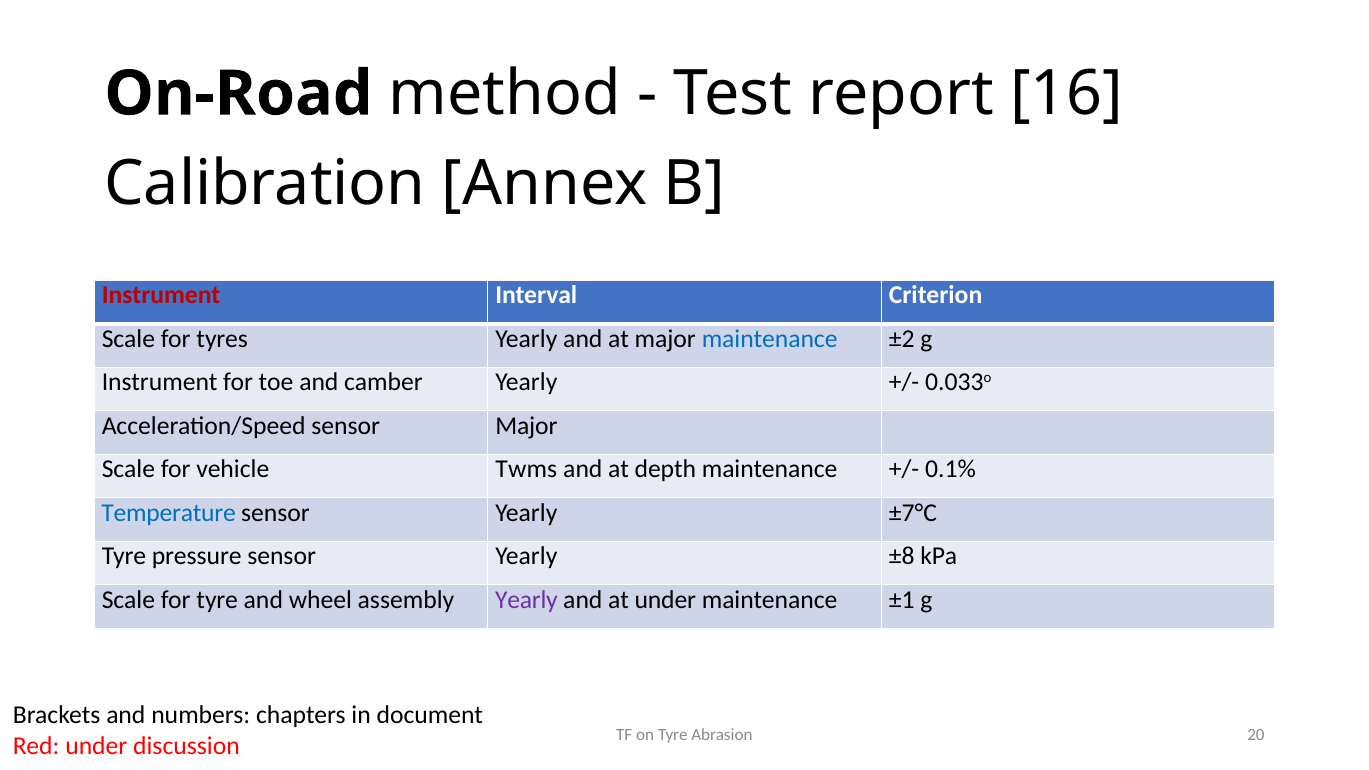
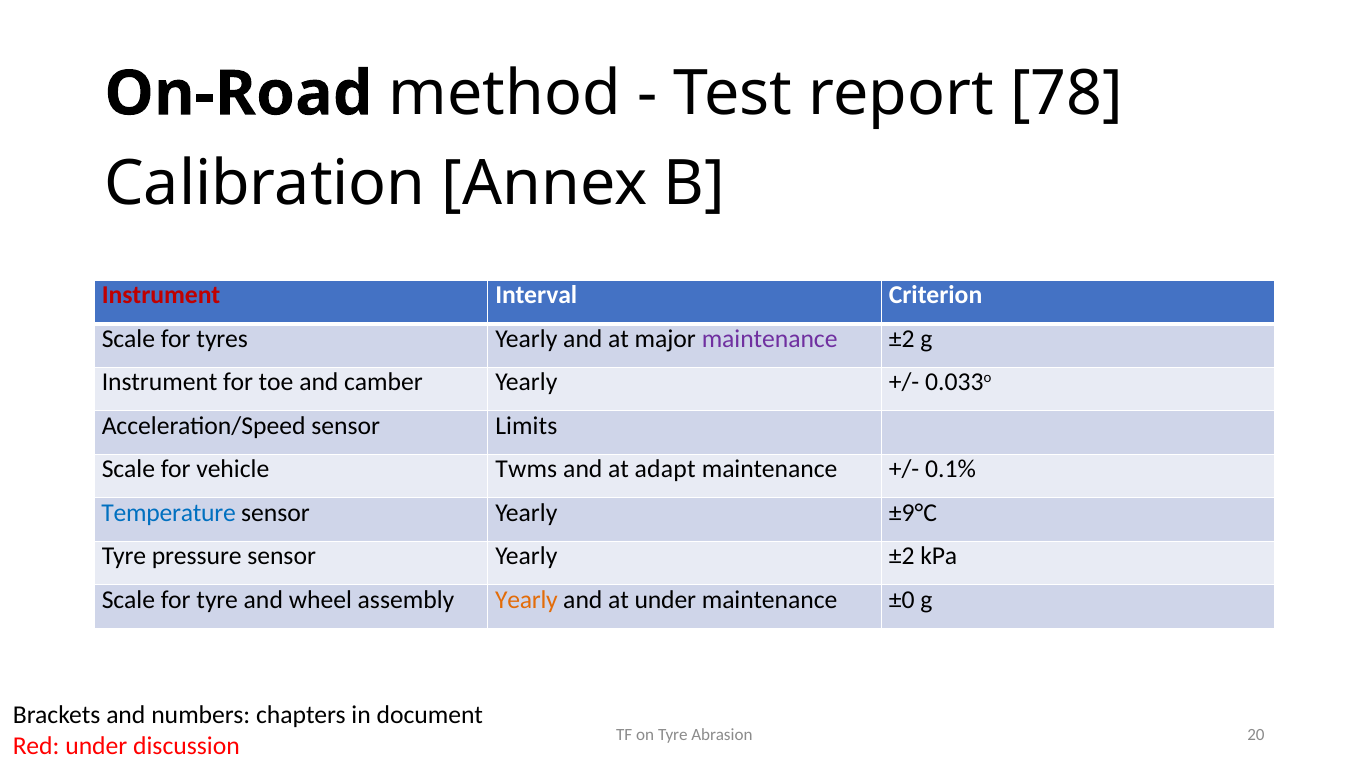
16: 16 -> 78
maintenance at (770, 339) colour: blue -> purple
sensor Major: Major -> Limits
depth: depth -> adapt
±7°C: ±7°C -> ±9°C
Yearly ±8: ±8 -> ±2
Yearly at (526, 600) colour: purple -> orange
±1: ±1 -> ±0
